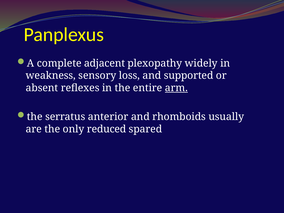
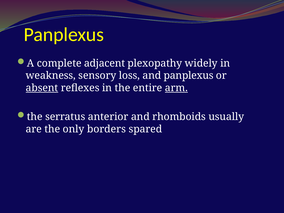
and supported: supported -> panplexus
absent underline: none -> present
reduced: reduced -> borders
